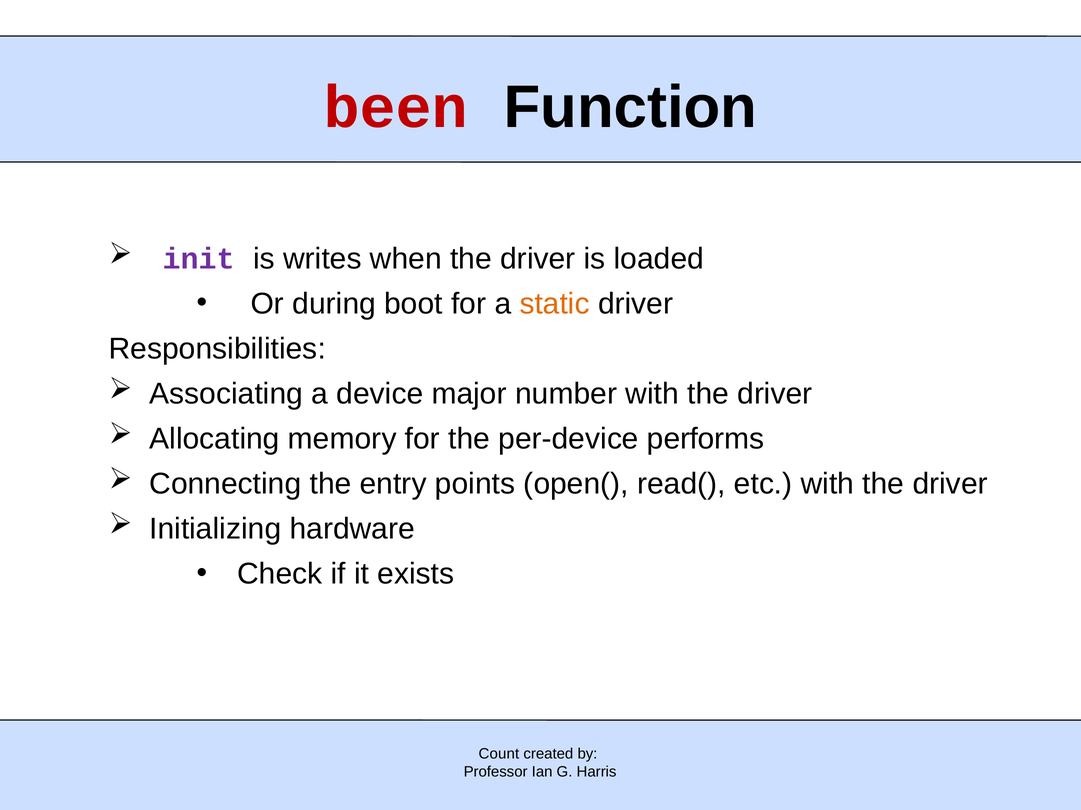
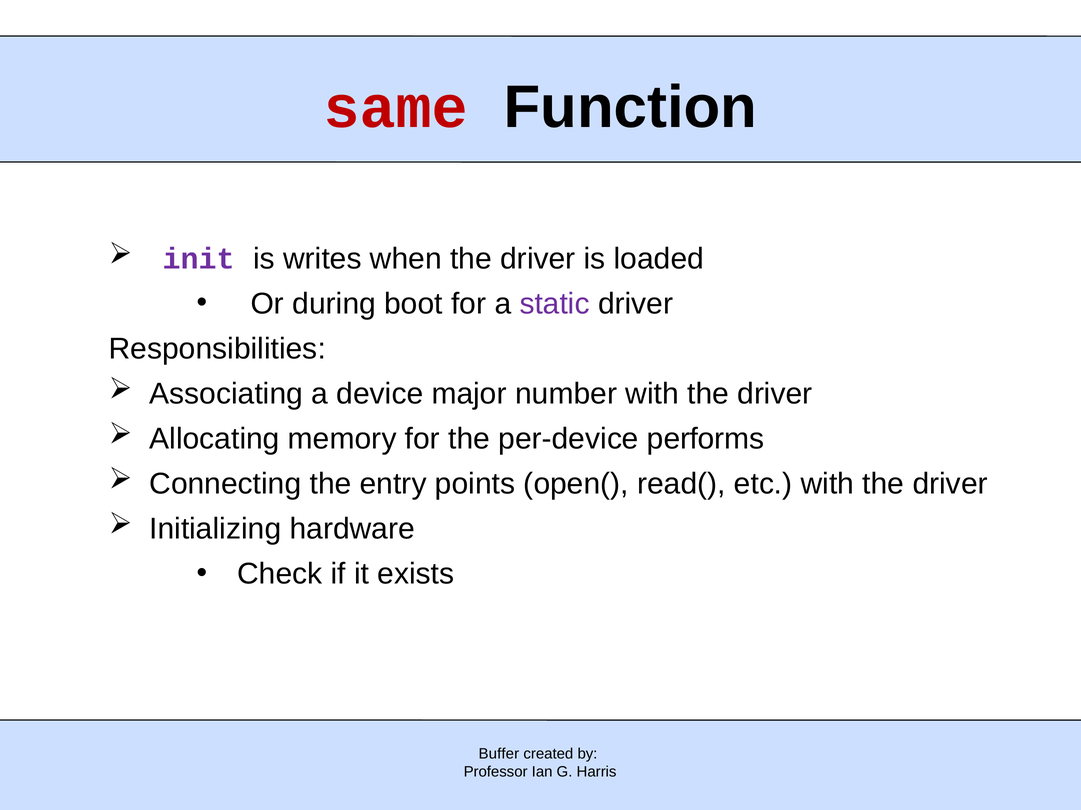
been: been -> same
static colour: orange -> purple
Count: Count -> Buffer
